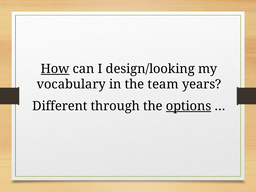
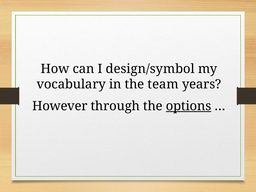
How underline: present -> none
design/looking: design/looking -> design/symbol
Different: Different -> However
